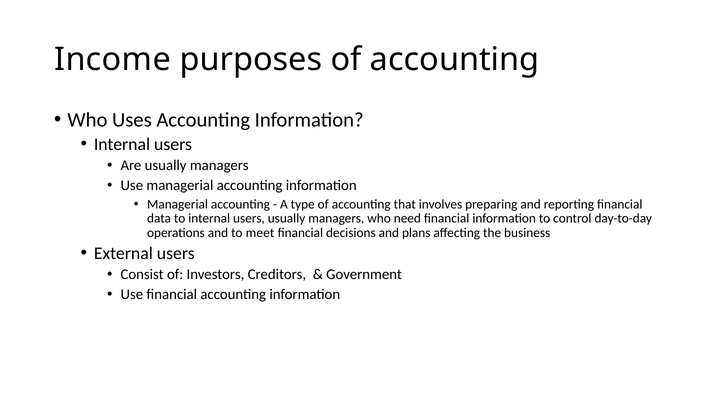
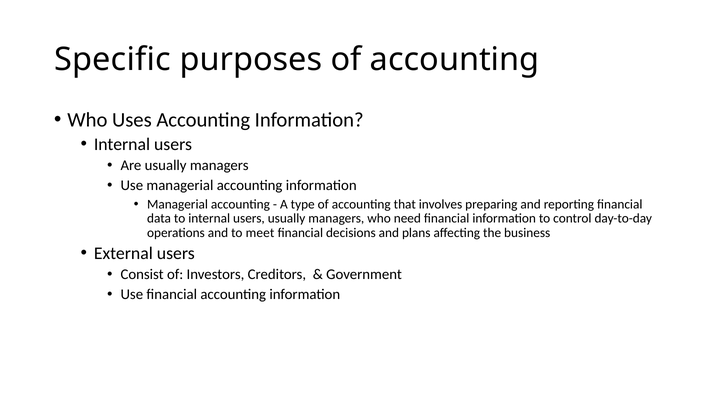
Income: Income -> Specific
